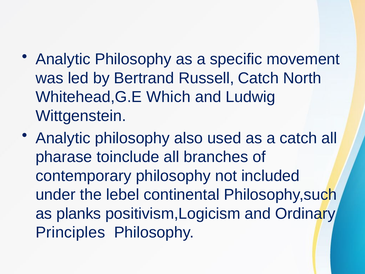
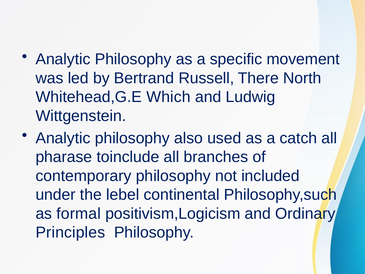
Russell Catch: Catch -> There
planks: planks -> formal
